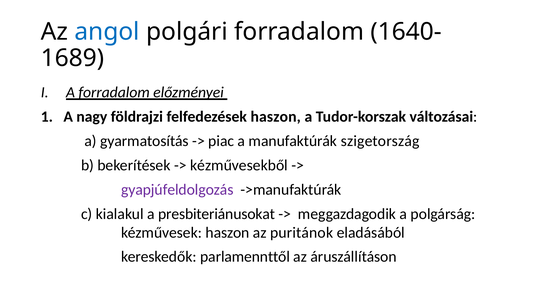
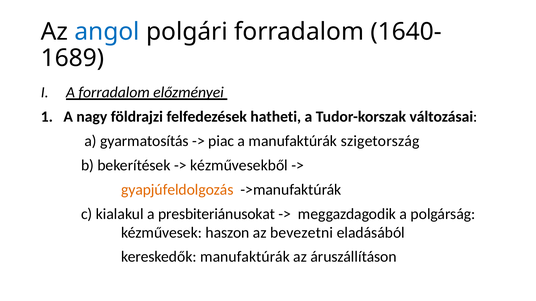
felfedezések haszon: haszon -> hatheti
gyapjúfeldolgozás colour: purple -> orange
puritánok: puritánok -> bevezetni
kereskedők parlamennttől: parlamennttől -> manufaktúrák
